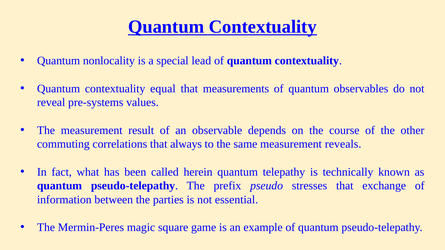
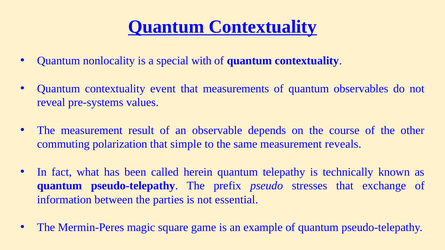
lead: lead -> with
equal: equal -> event
correlations: correlations -> polarization
always: always -> simple
